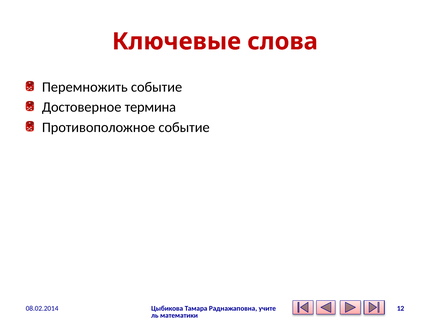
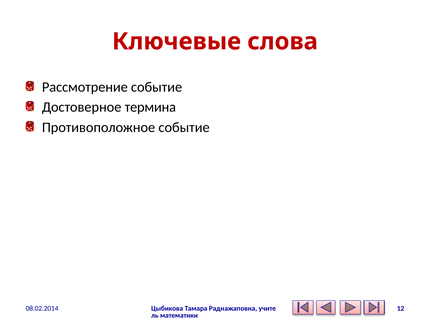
Перемножить: Перемножить -> Рассмотрение
